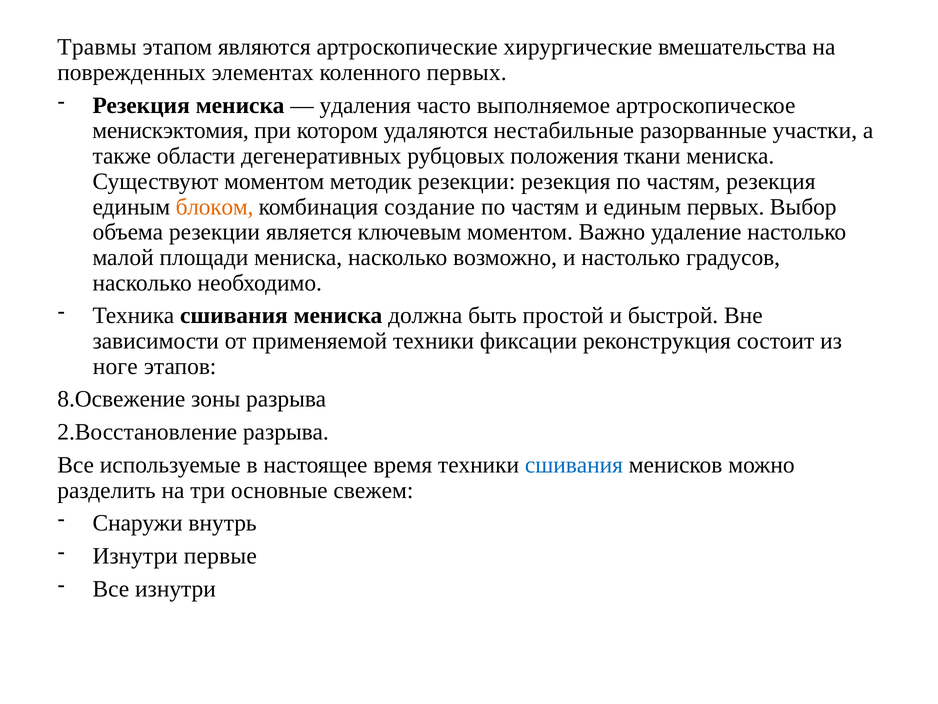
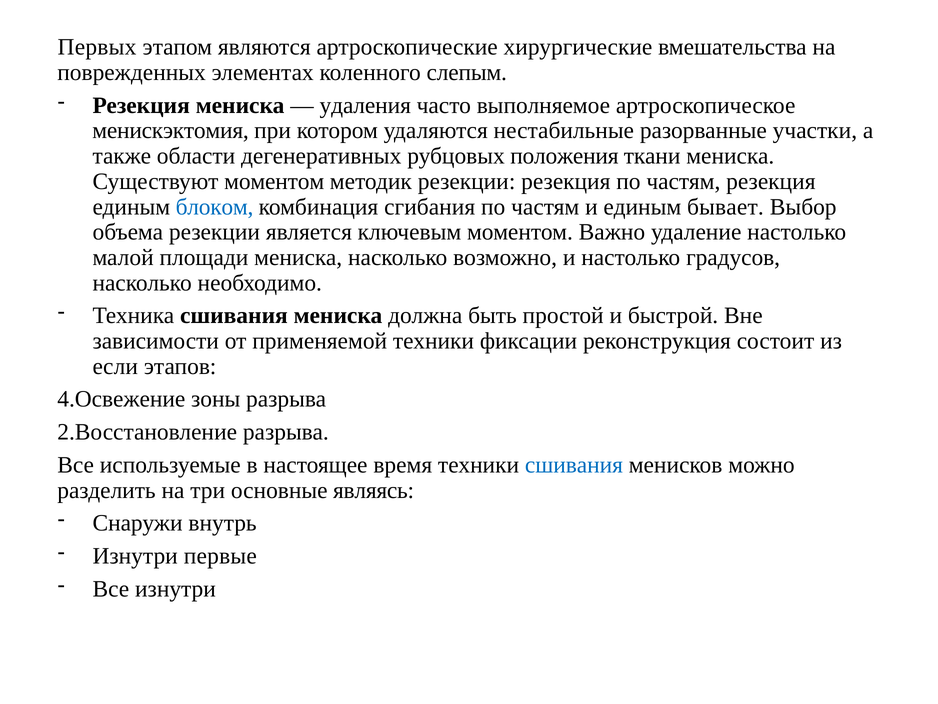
Травмы: Травмы -> Первых
коленного первых: первых -> слепым
блоком colour: orange -> blue
создание: создание -> сгибания
единым первых: первых -> бывает
ноге: ноге -> если
8.Освежение: 8.Освежение -> 4.Освежение
свежем: свежем -> являясь
